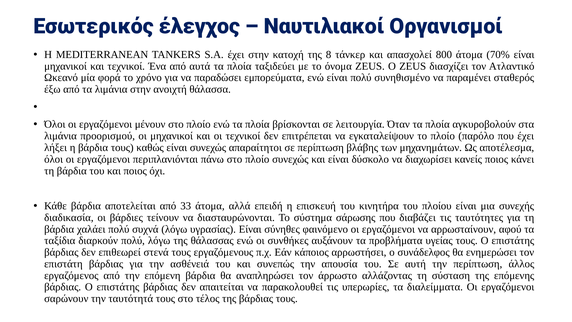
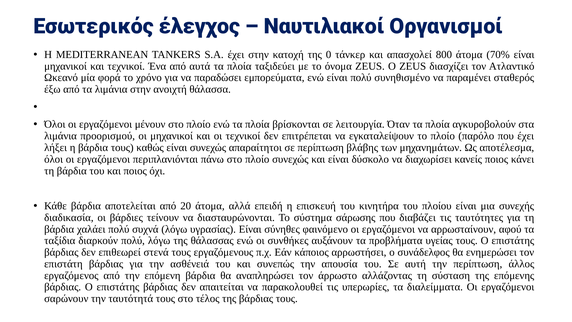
8: 8 -> 0
33: 33 -> 20
